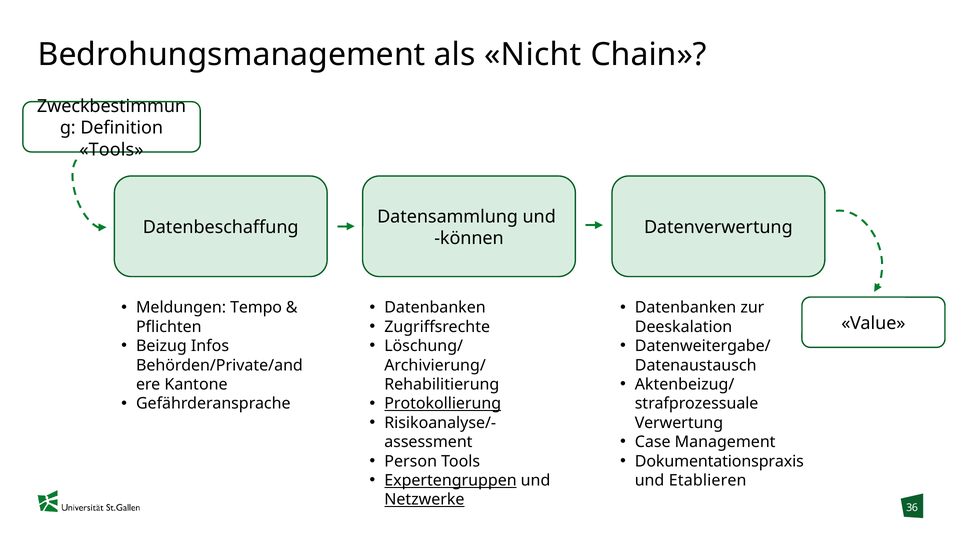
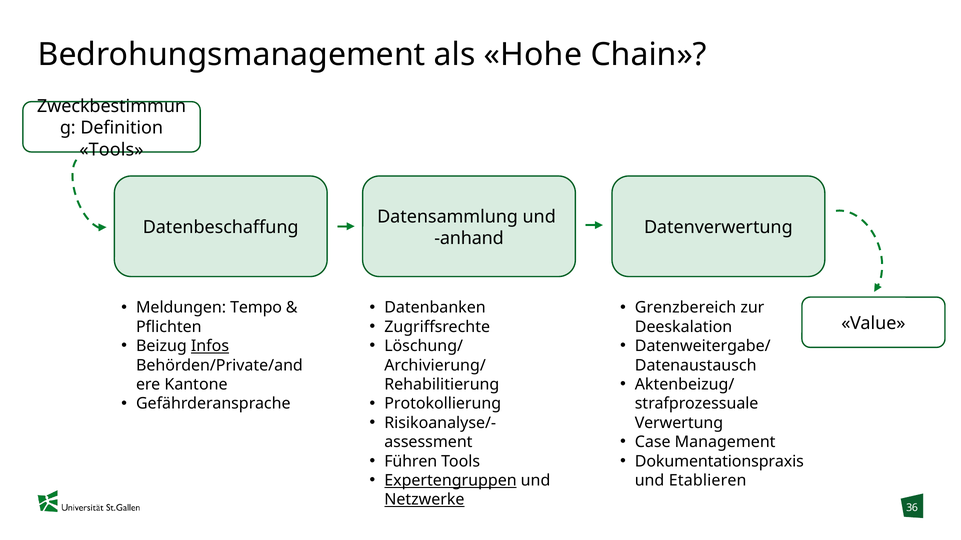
Nicht: Nicht -> Hohe
können: können -> anhand
Datenbanken at (686, 308): Datenbanken -> Grenzbereich
Infos underline: none -> present
Protokollierung underline: present -> none
Person: Person -> Führen
